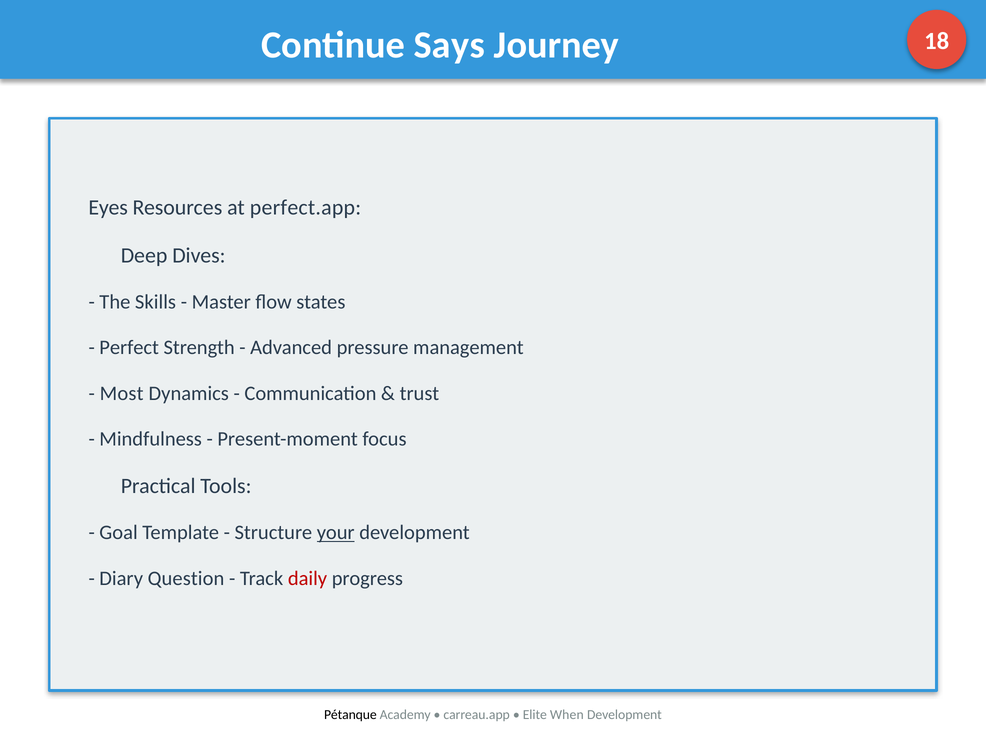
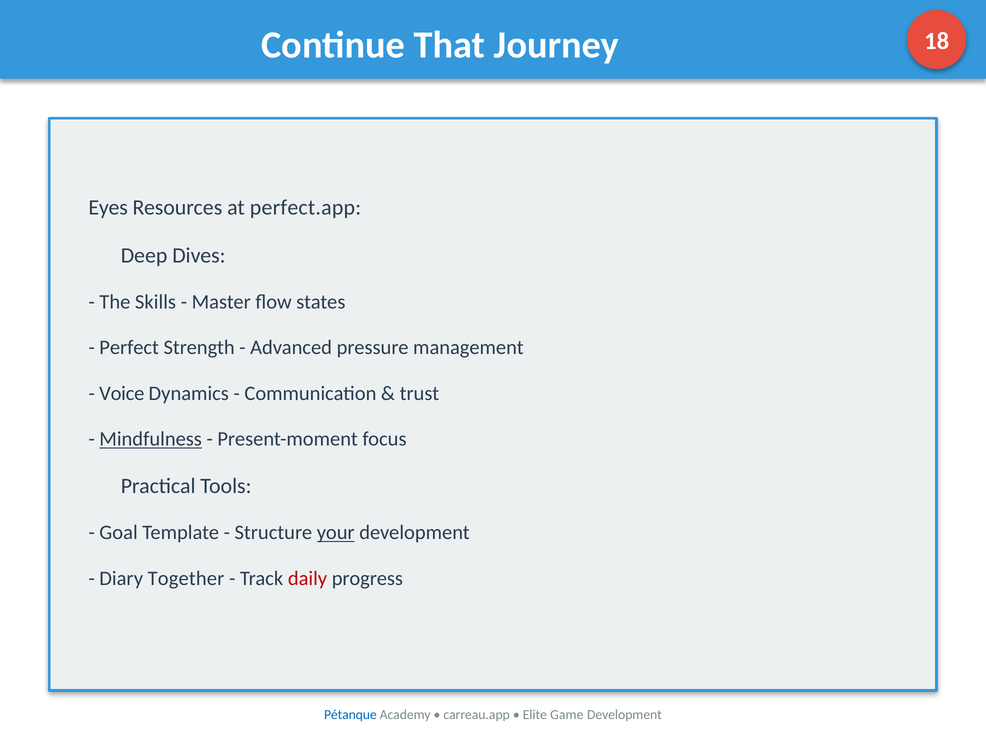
Says: Says -> That
Most: Most -> Voice
Mindfulness underline: none -> present
Question: Question -> Together
Pétanque colour: black -> blue
When: When -> Game
